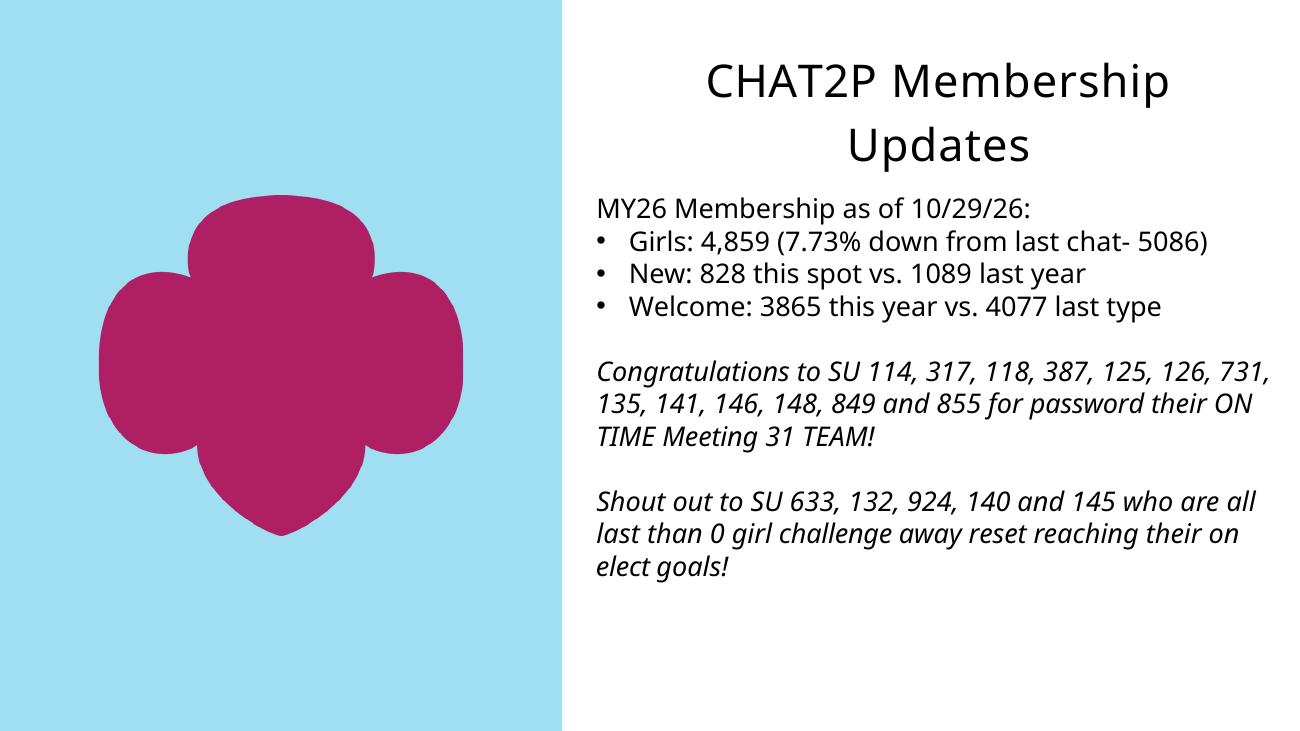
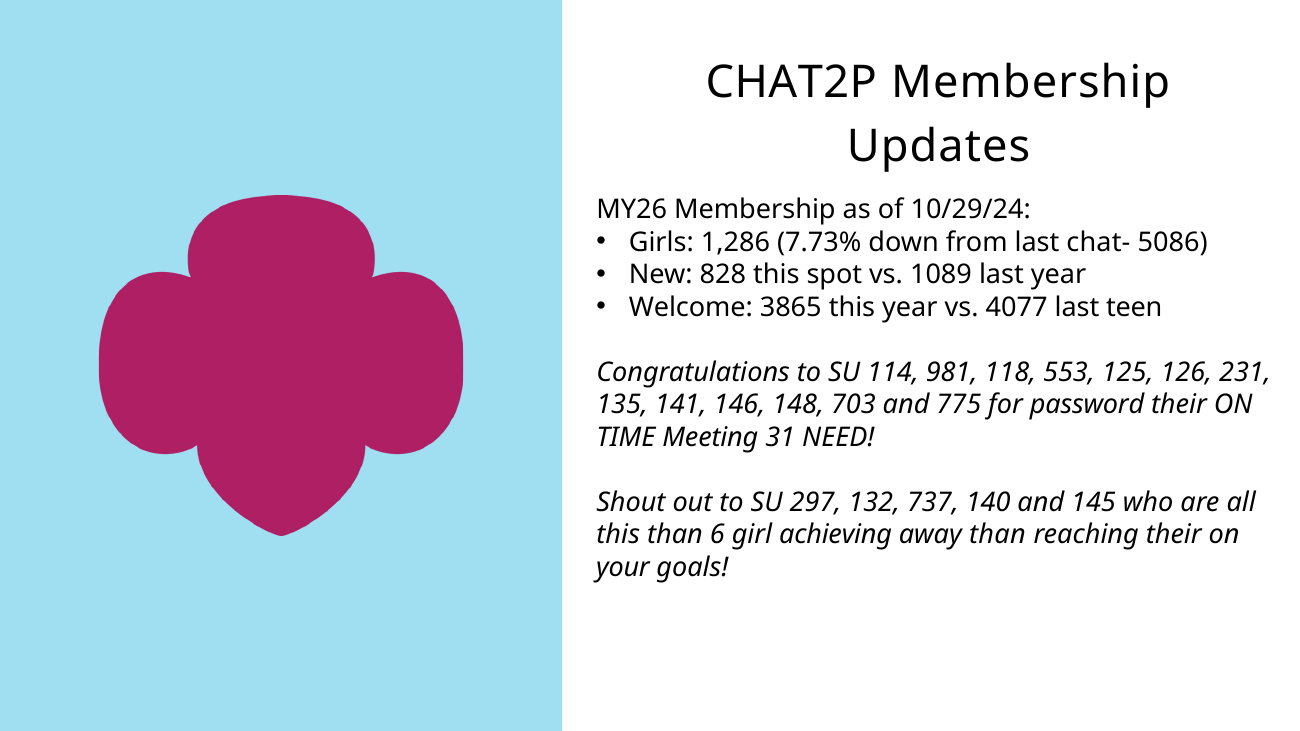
10/29/26: 10/29/26 -> 10/29/24
4,859: 4,859 -> 1,286
type: type -> teen
317: 317 -> 981
387: 387 -> 553
731: 731 -> 231
849: 849 -> 703
855: 855 -> 775
TEAM: TEAM -> NEED
633: 633 -> 297
924: 924 -> 737
last at (618, 535): last -> this
0: 0 -> 6
challenge: challenge -> achieving
away reset: reset -> than
elect: elect -> your
